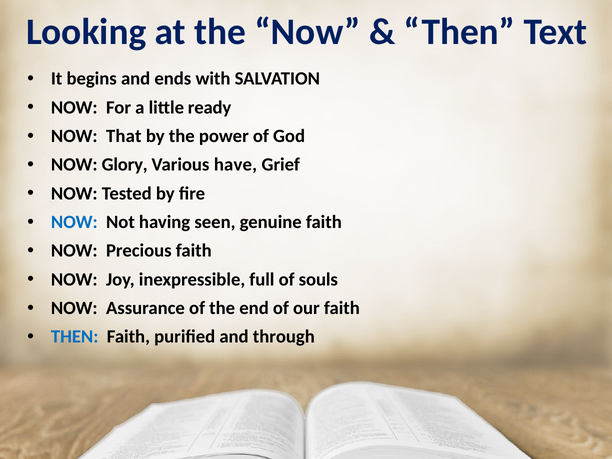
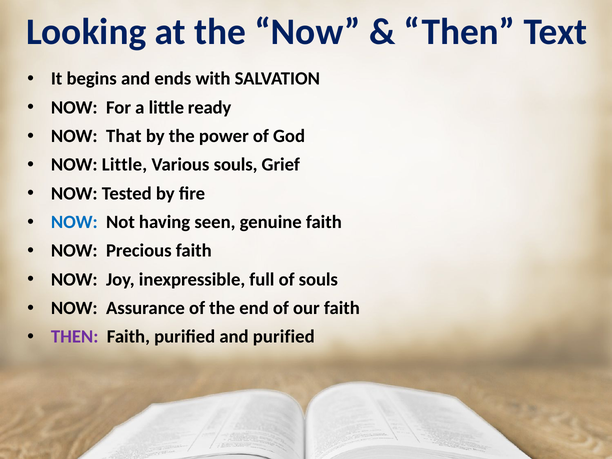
NOW Glory: Glory -> Little
Various have: have -> souls
THEN at (75, 337) colour: blue -> purple
and through: through -> purified
